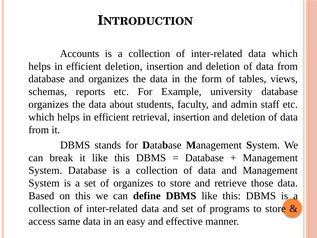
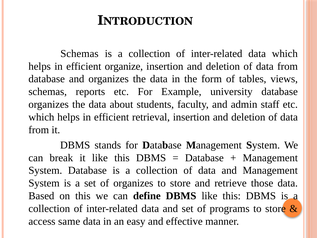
Accounts at (80, 54): Accounts -> Schemas
efficient deletion: deletion -> organize
